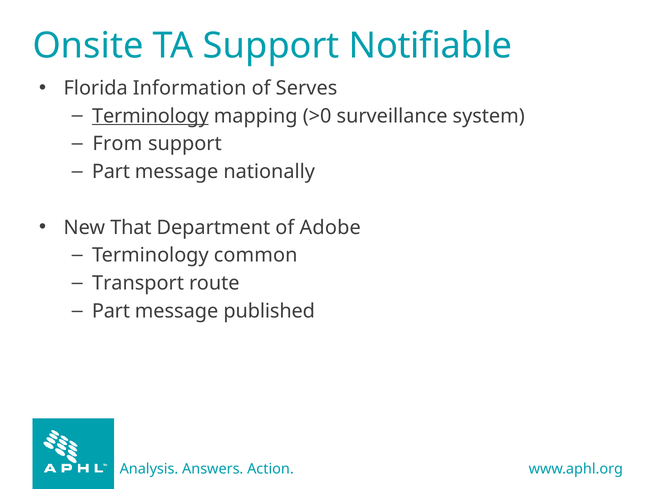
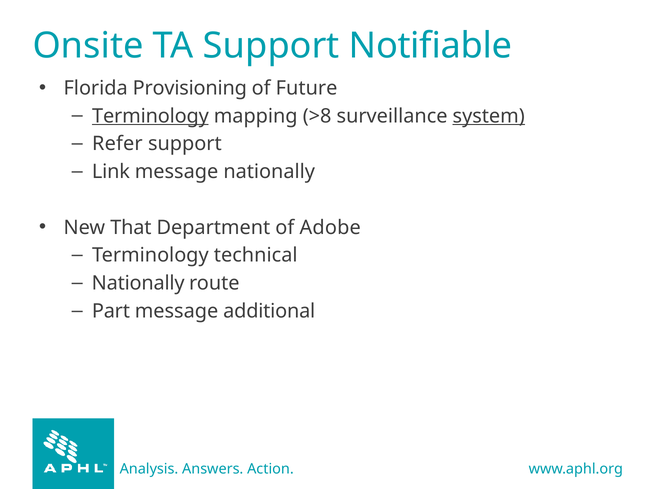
Information: Information -> Provisioning
Serves: Serves -> Future
>0: >0 -> >8
system underline: none -> present
From: From -> Refer
Part at (111, 172): Part -> Link
common: common -> technical
Transport at (138, 283): Transport -> Nationally
published: published -> additional
